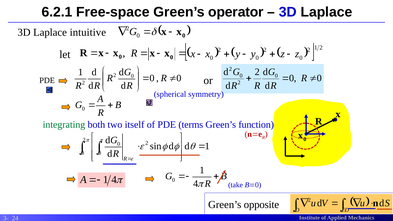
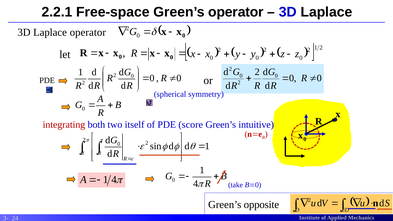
6.2.1: 6.2.1 -> 2.2.1
Laplace intuitive: intuitive -> operator
integrating colour: green -> red
terms: terms -> score
function: function -> intuitive
